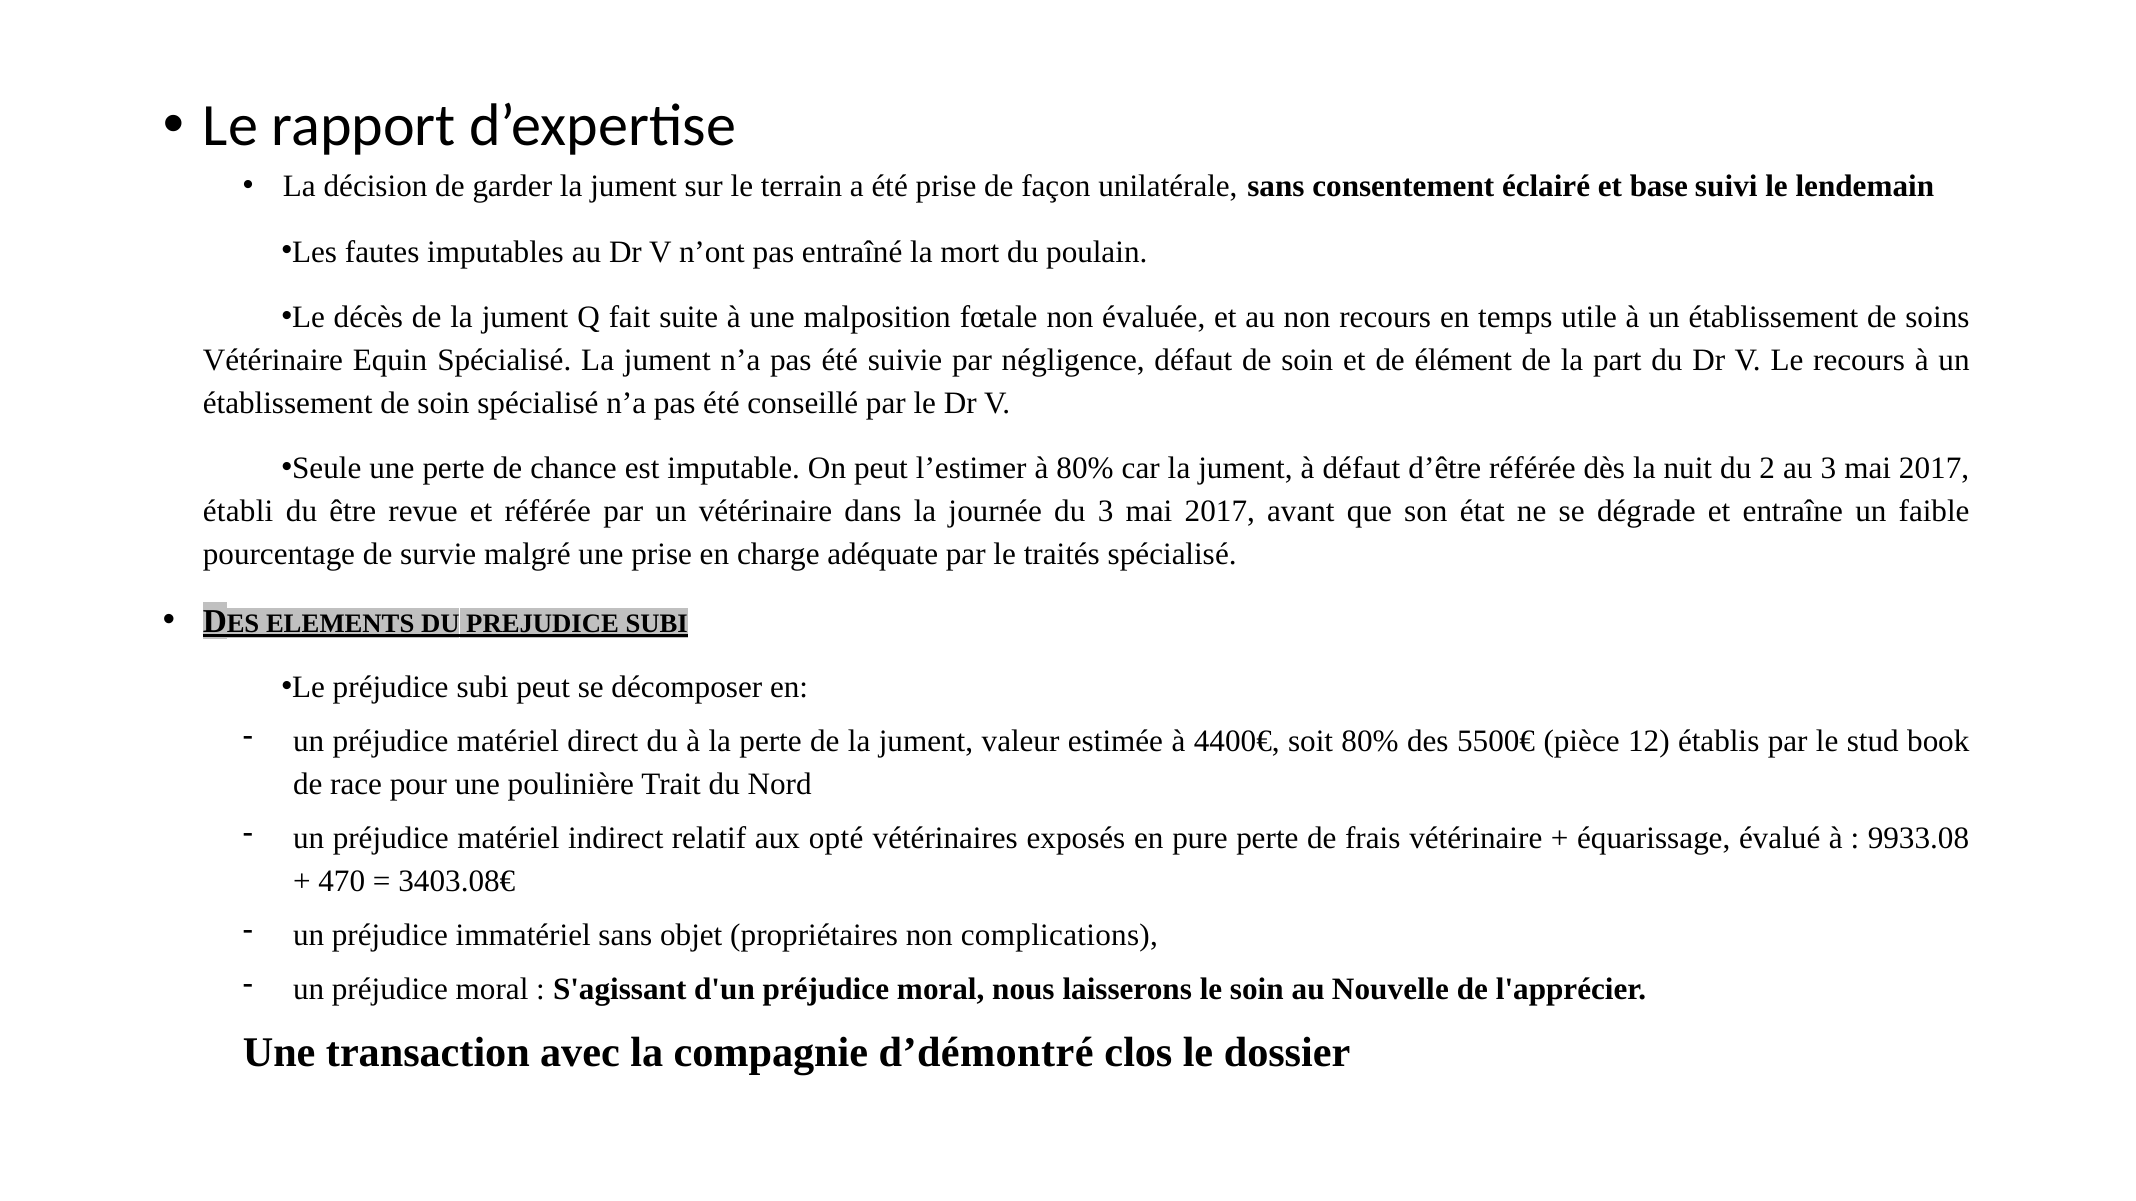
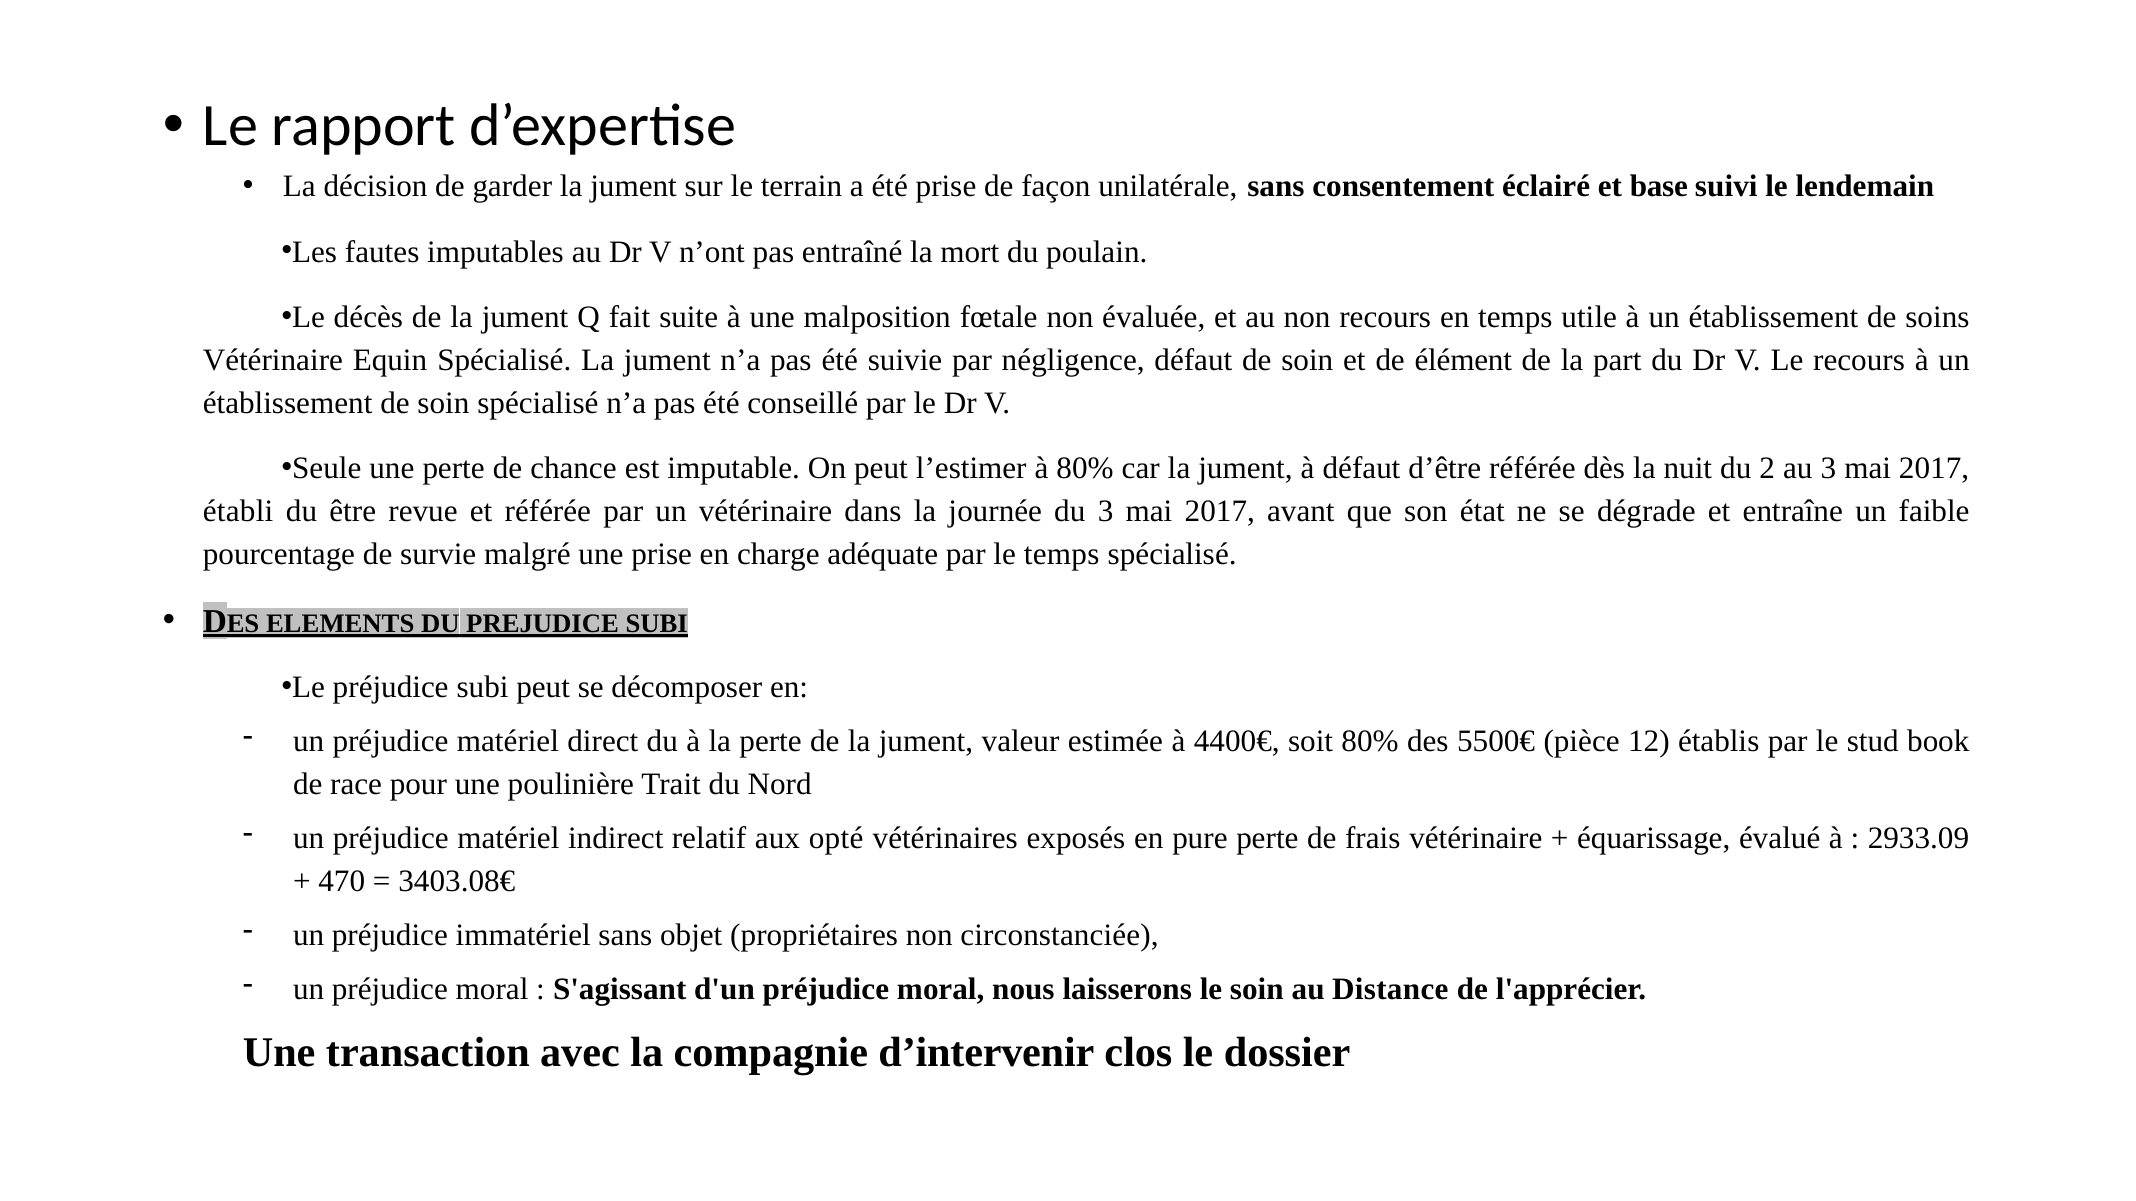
le traités: traités -> temps
9933.08: 9933.08 -> 2933.09
complications: complications -> circonstanciée
Nouvelle: Nouvelle -> Distance
d’démontré: d’démontré -> d’intervenir
